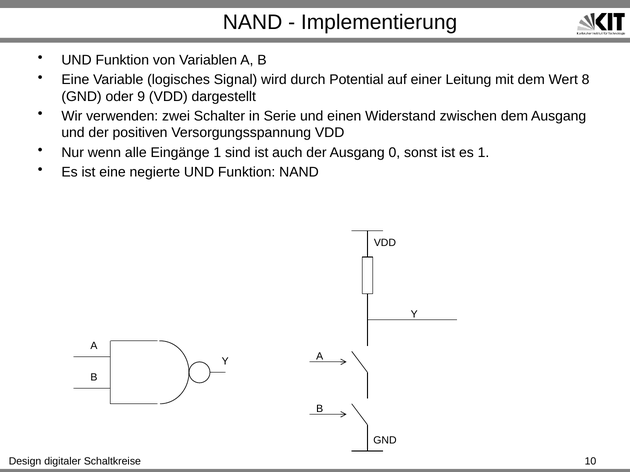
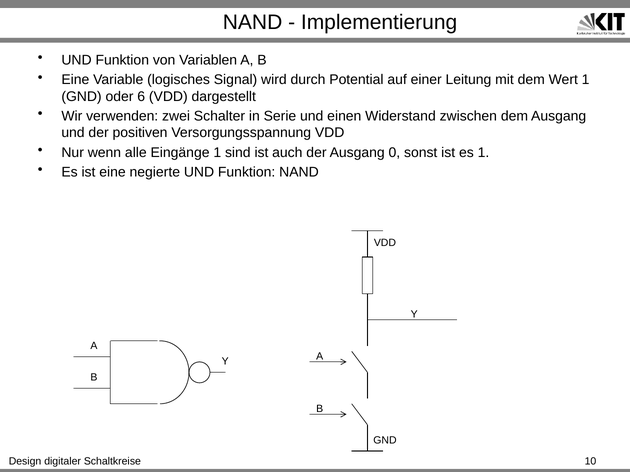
Wert 8: 8 -> 1
9: 9 -> 6
